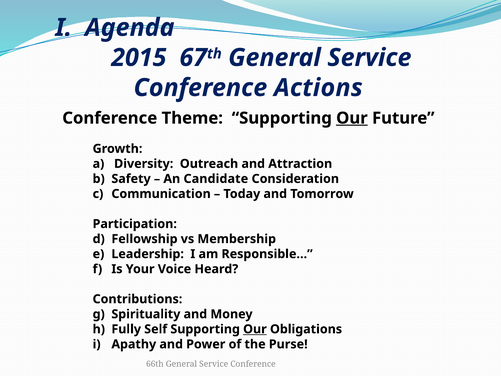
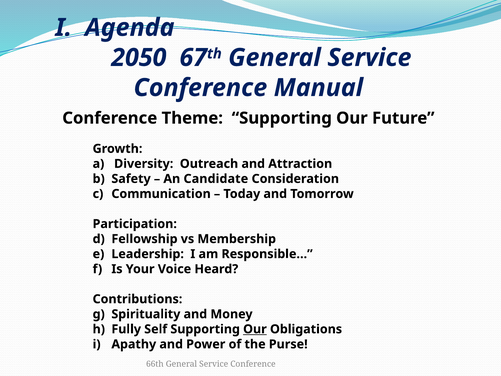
2015: 2015 -> 2050
Actions: Actions -> Manual
Our at (352, 118) underline: present -> none
